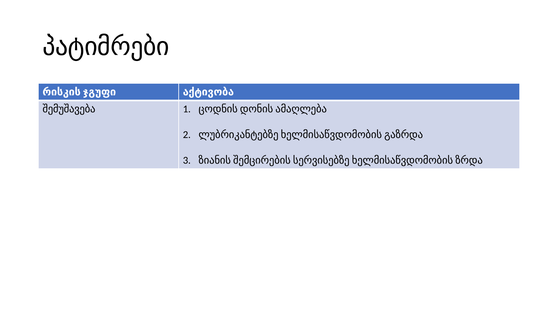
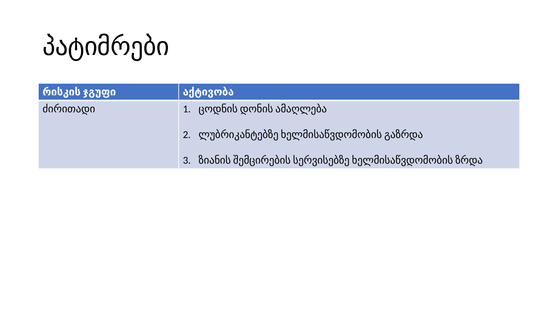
შემუშავება: შემუშავება -> ძირითადი
